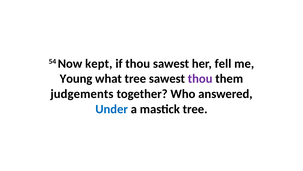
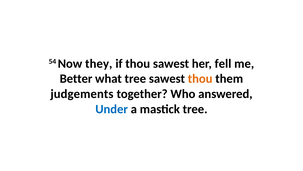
kept: kept -> they
Young: Young -> Better
thou at (200, 79) colour: purple -> orange
